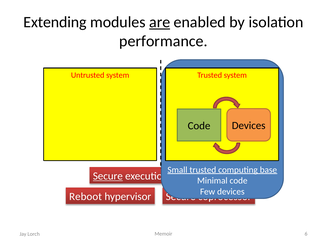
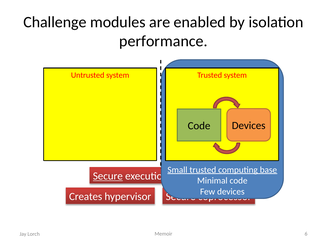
Extending: Extending -> Challenge
are underline: present -> none
Reboot: Reboot -> Creates
